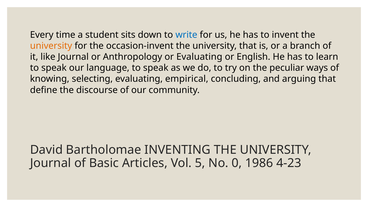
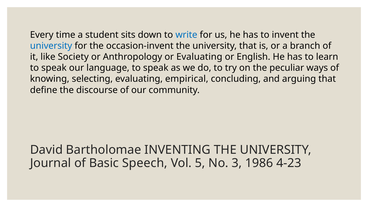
university at (51, 46) colour: orange -> blue
like Journal: Journal -> Society
Articles: Articles -> Speech
0: 0 -> 3
